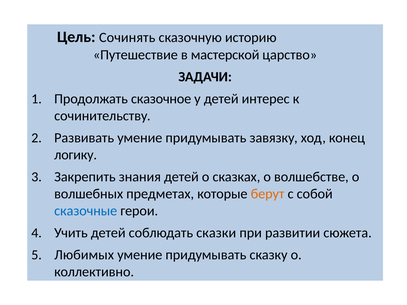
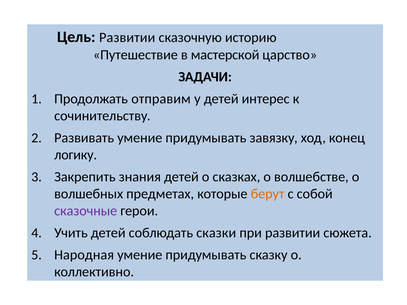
Цель Сочинять: Сочинять -> Развитии
сказочное: сказочное -> отправим
сказочные colour: blue -> purple
Любимых: Любимых -> Народная
